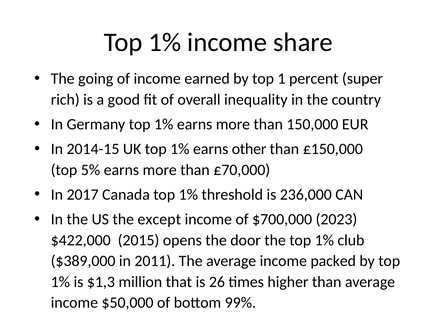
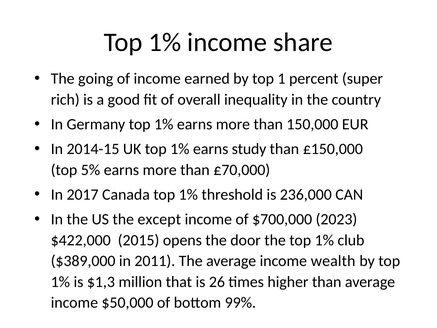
other: other -> study
packed: packed -> wealth
